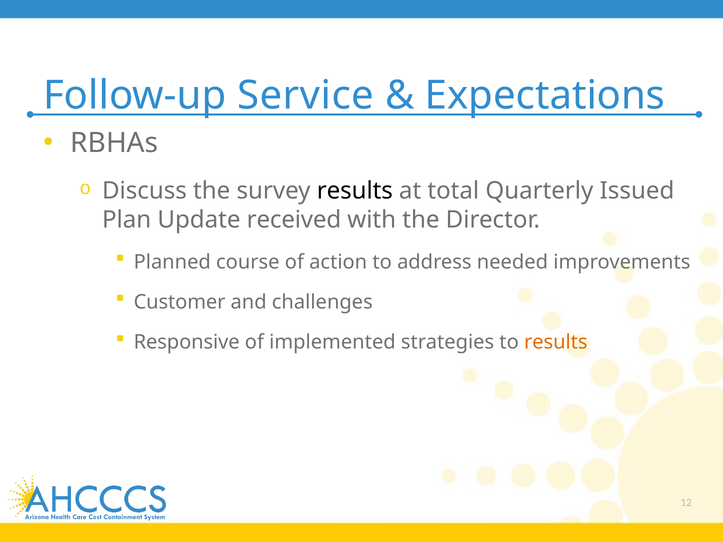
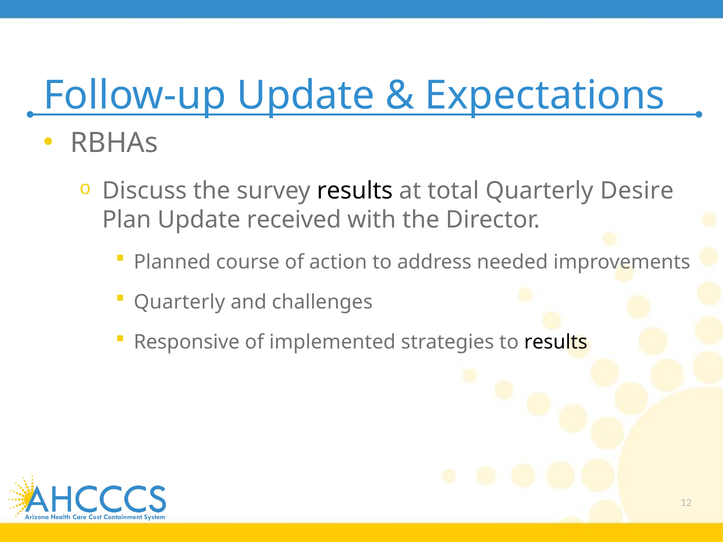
Follow-up Service: Service -> Update
Issued: Issued -> Desire
Customer at (180, 302): Customer -> Quarterly
results at (556, 342) colour: orange -> black
